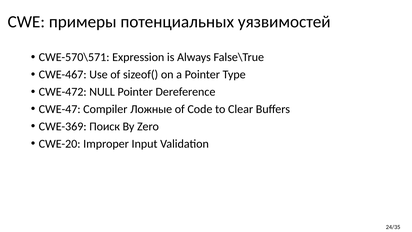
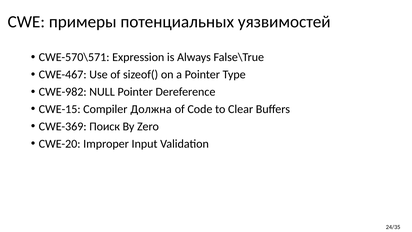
CWE-472: CWE-472 -> CWE-982
CWE-47: CWE-47 -> CWE-15
Ложные: Ложные -> Должна
